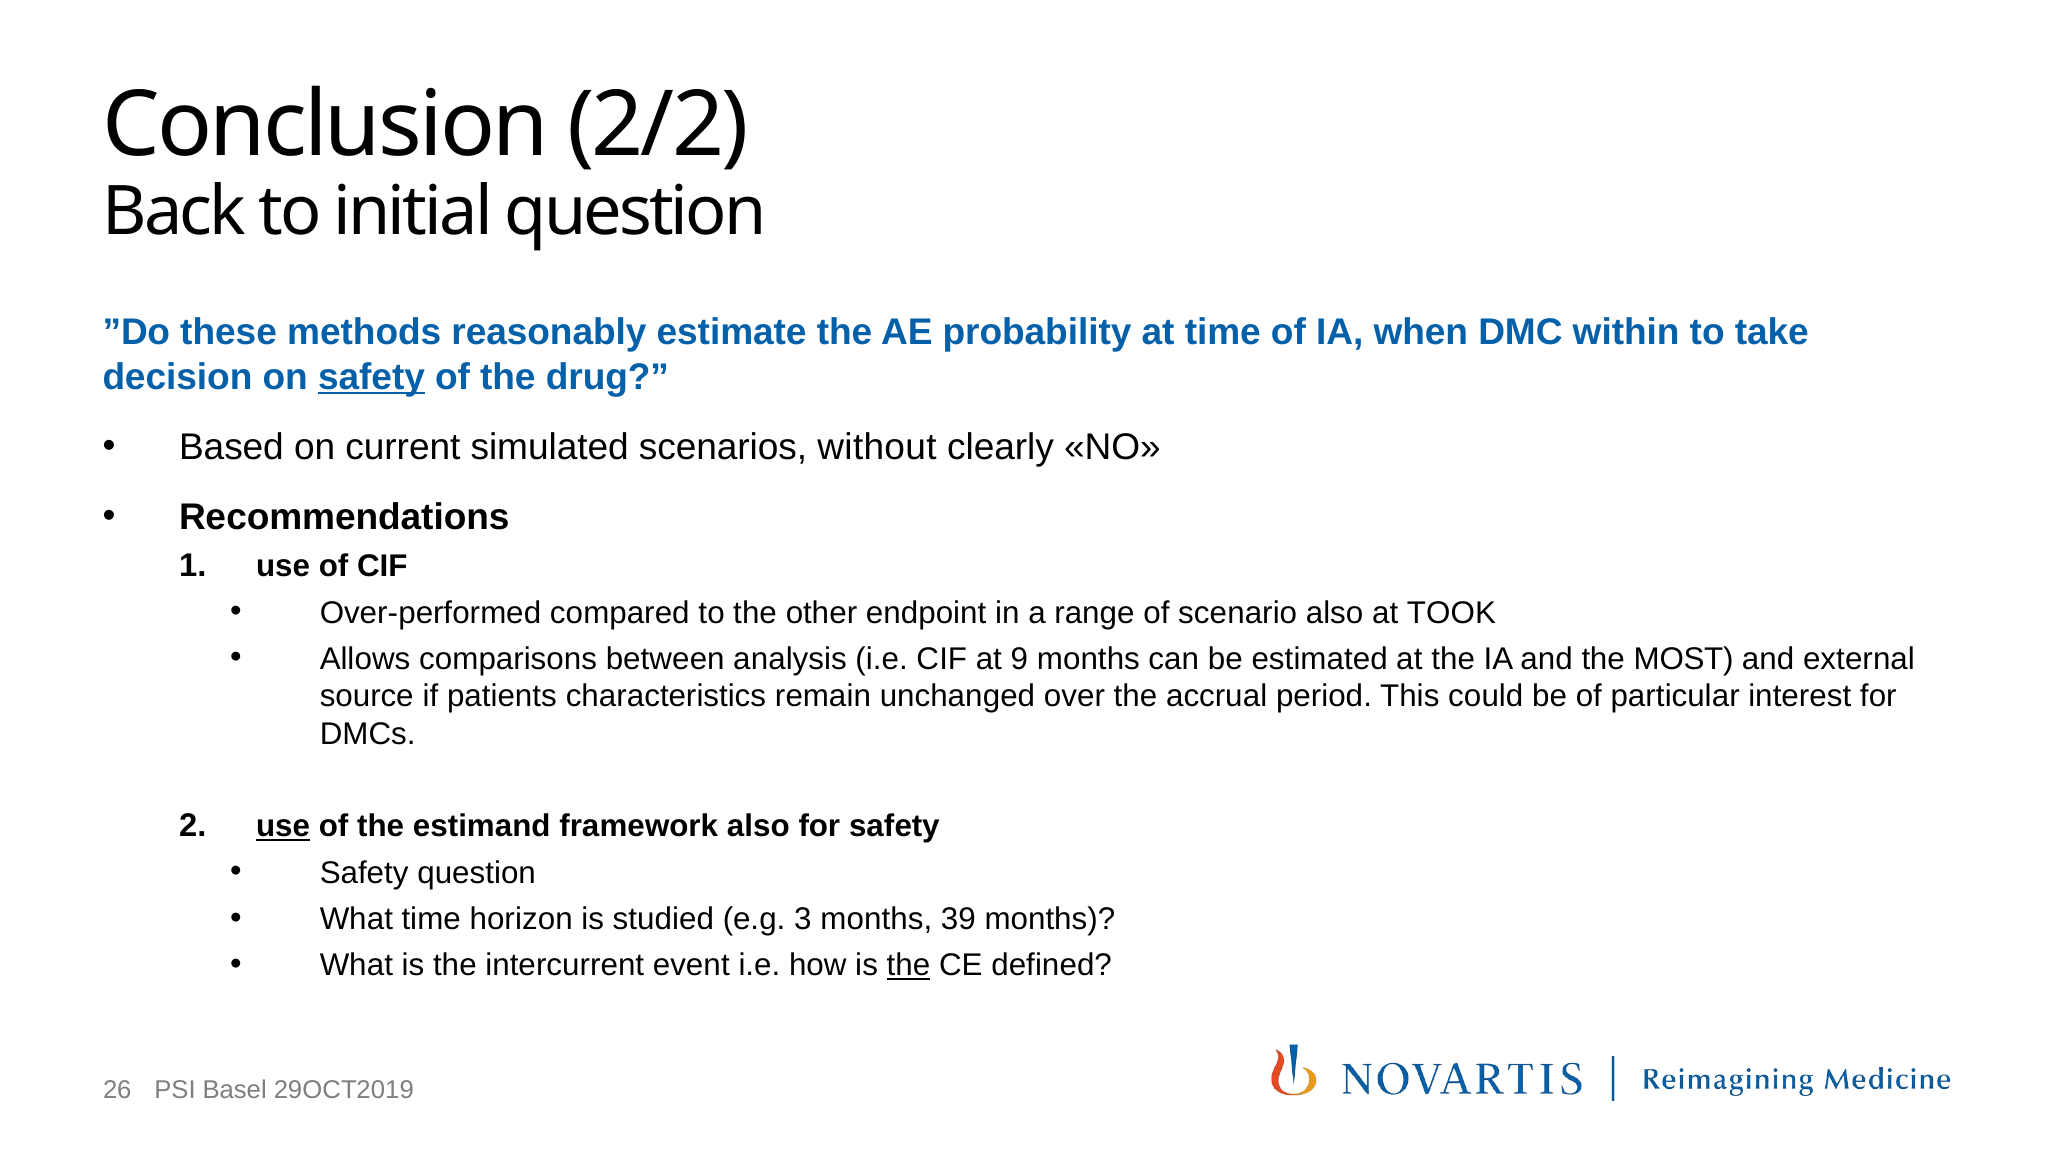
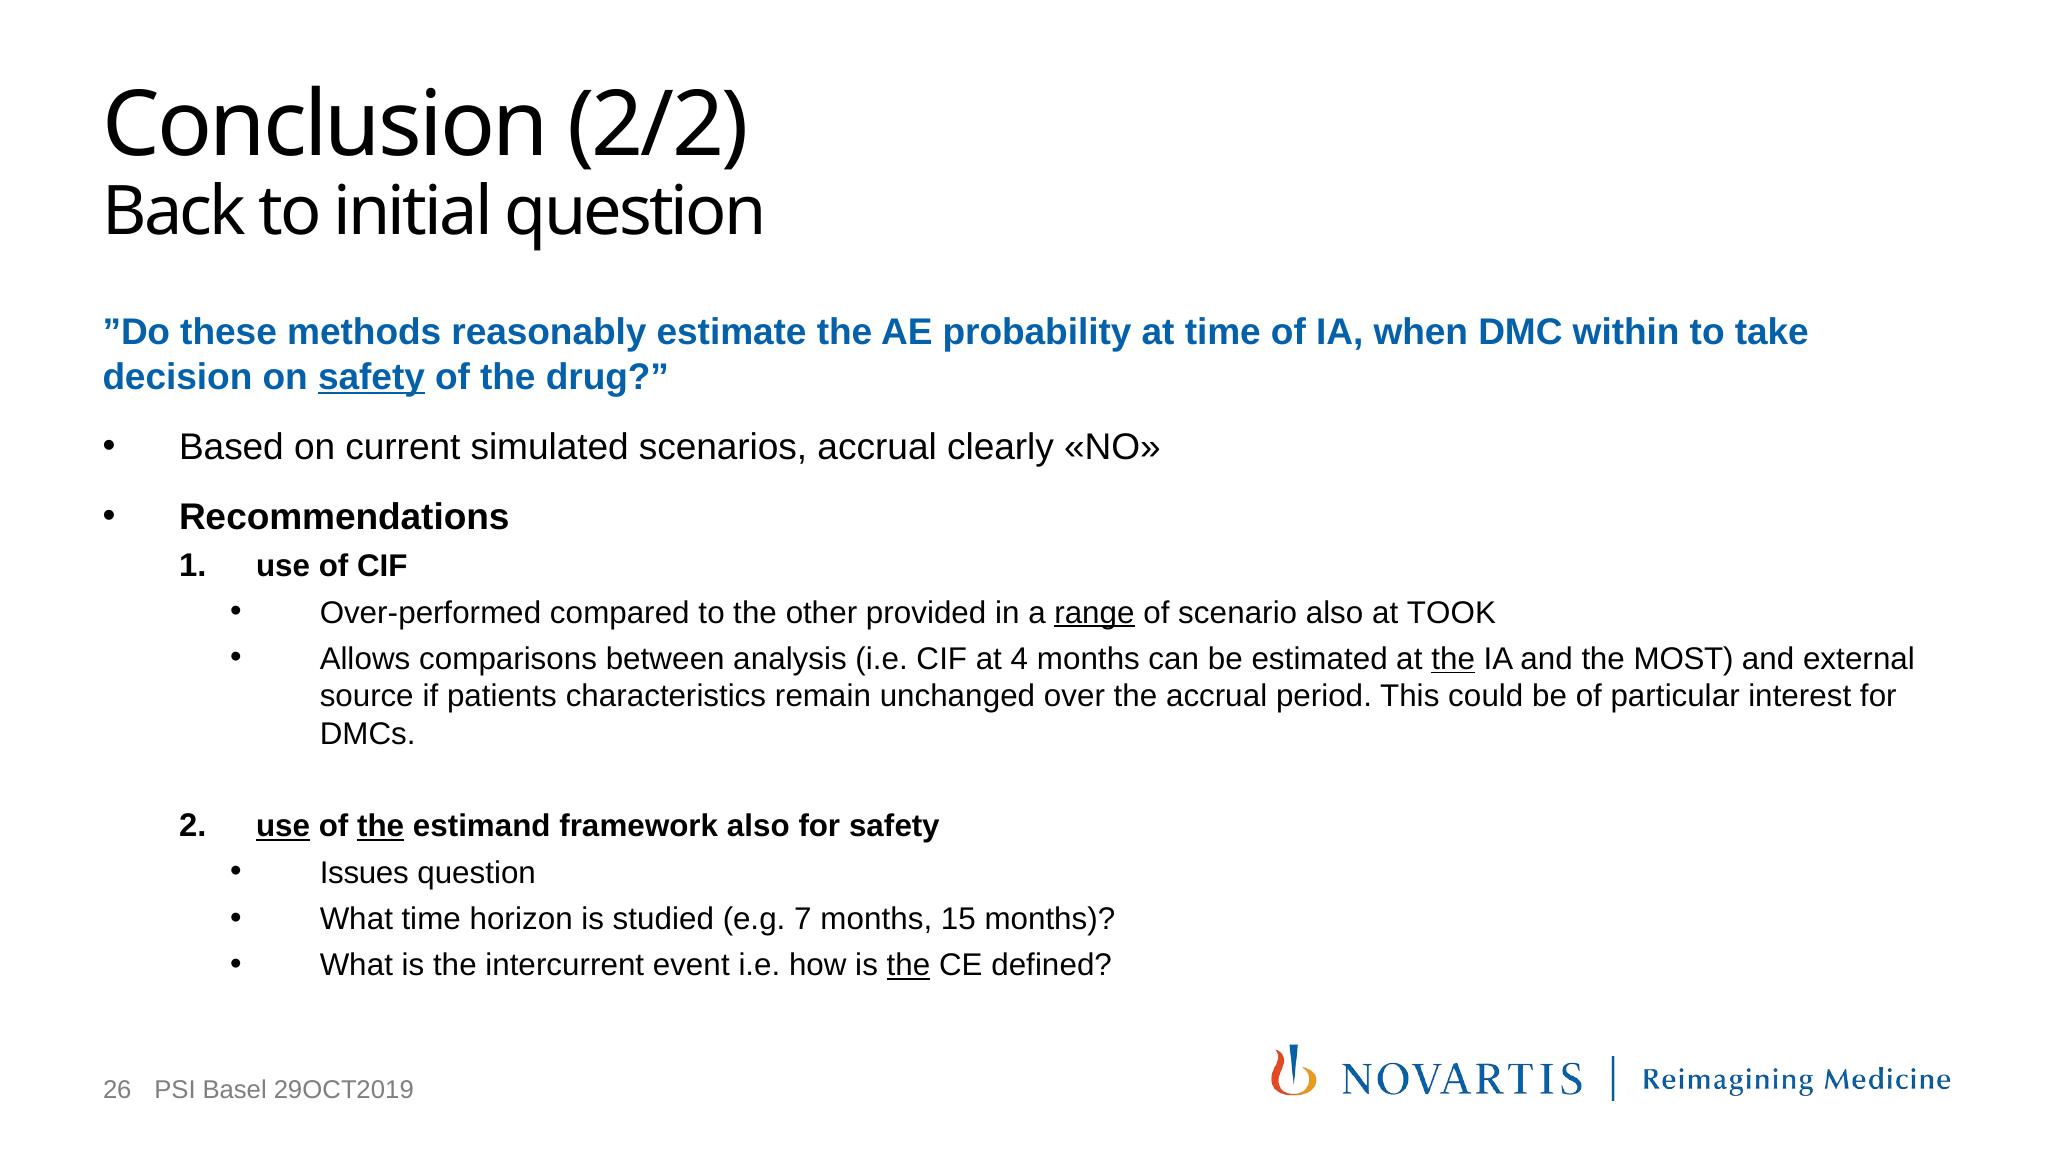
scenarios without: without -> accrual
endpoint: endpoint -> provided
range underline: none -> present
9: 9 -> 4
the at (1453, 659) underline: none -> present
the at (381, 826) underline: none -> present
Safety at (364, 873): Safety -> Issues
3: 3 -> 7
39: 39 -> 15
